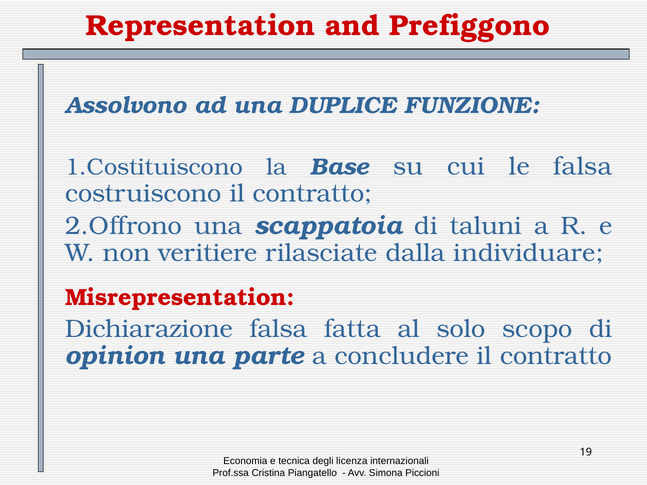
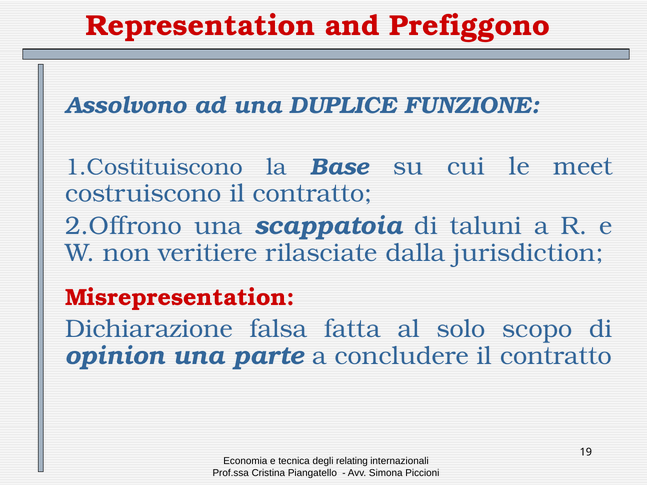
le falsa: falsa -> meet
individuare: individuare -> jurisdiction
licenza: licenza -> relating
